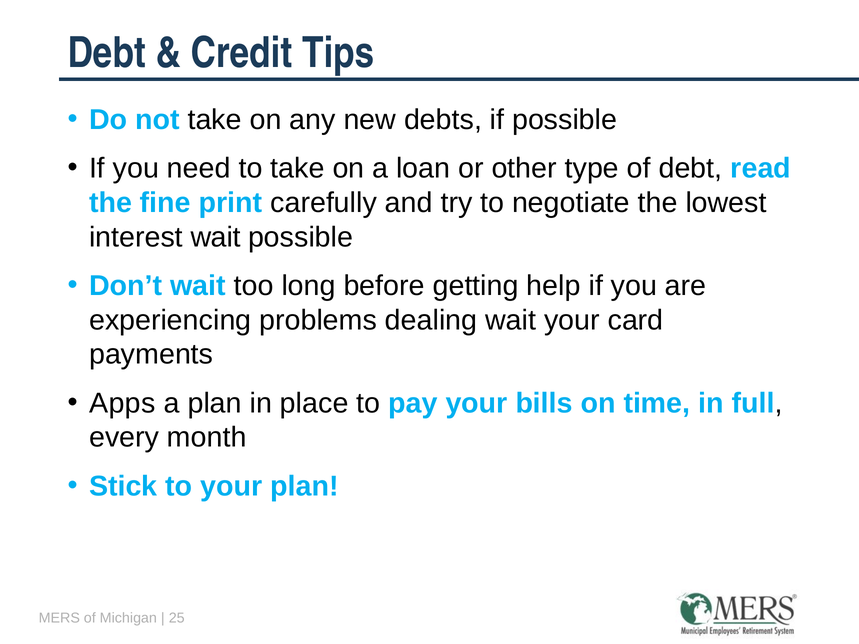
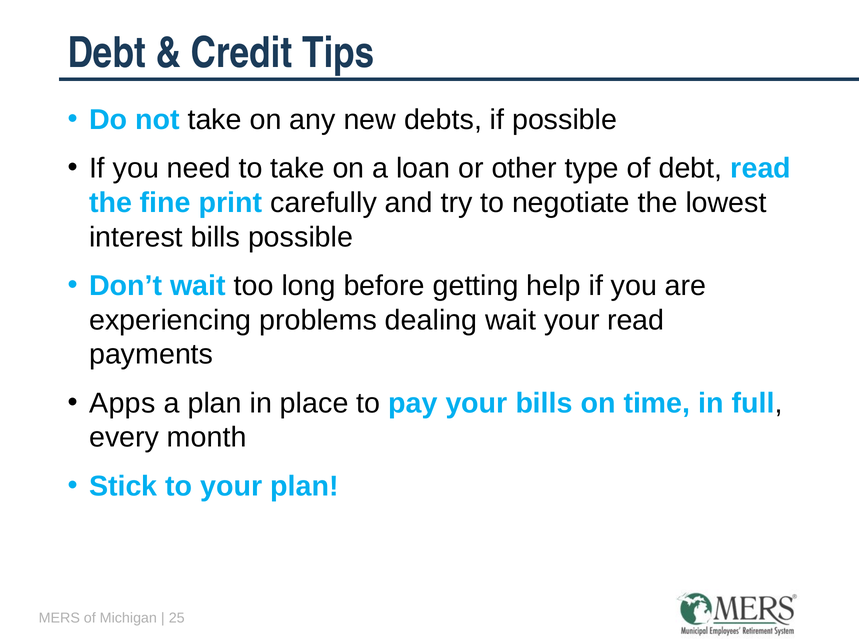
interest wait: wait -> bills
your card: card -> read
